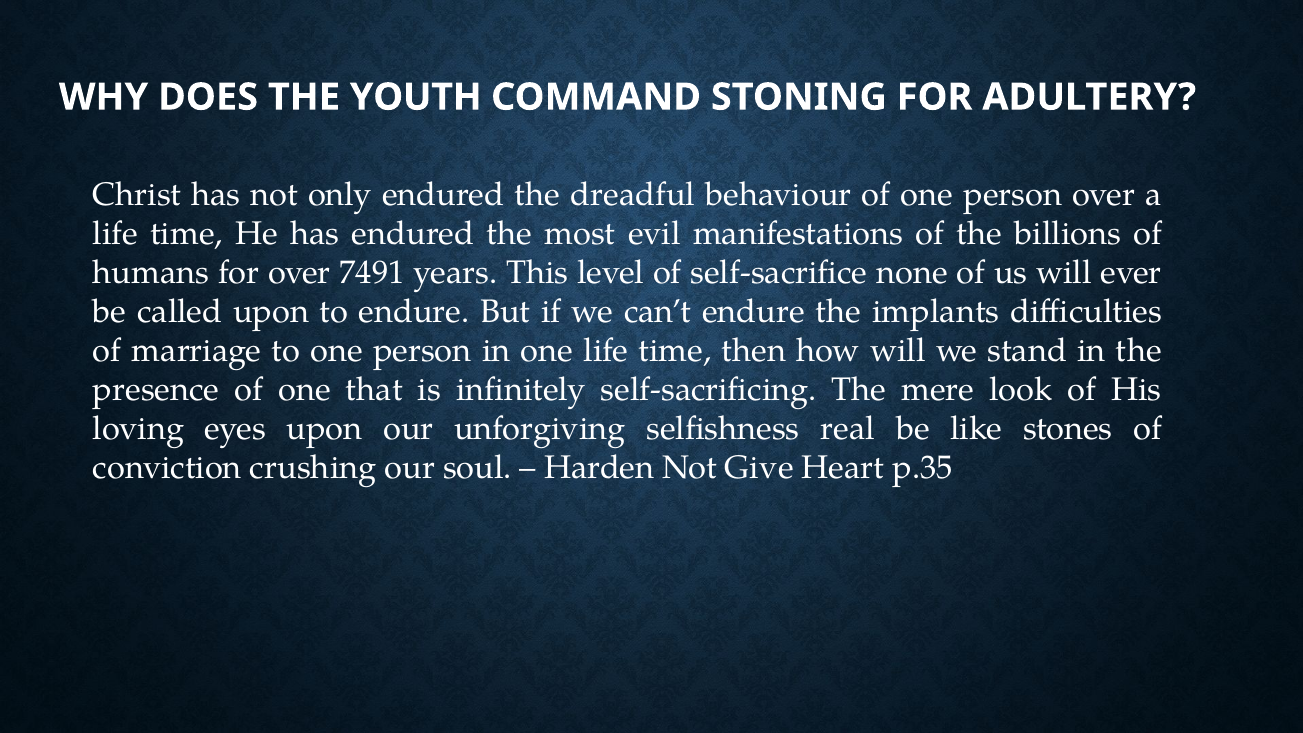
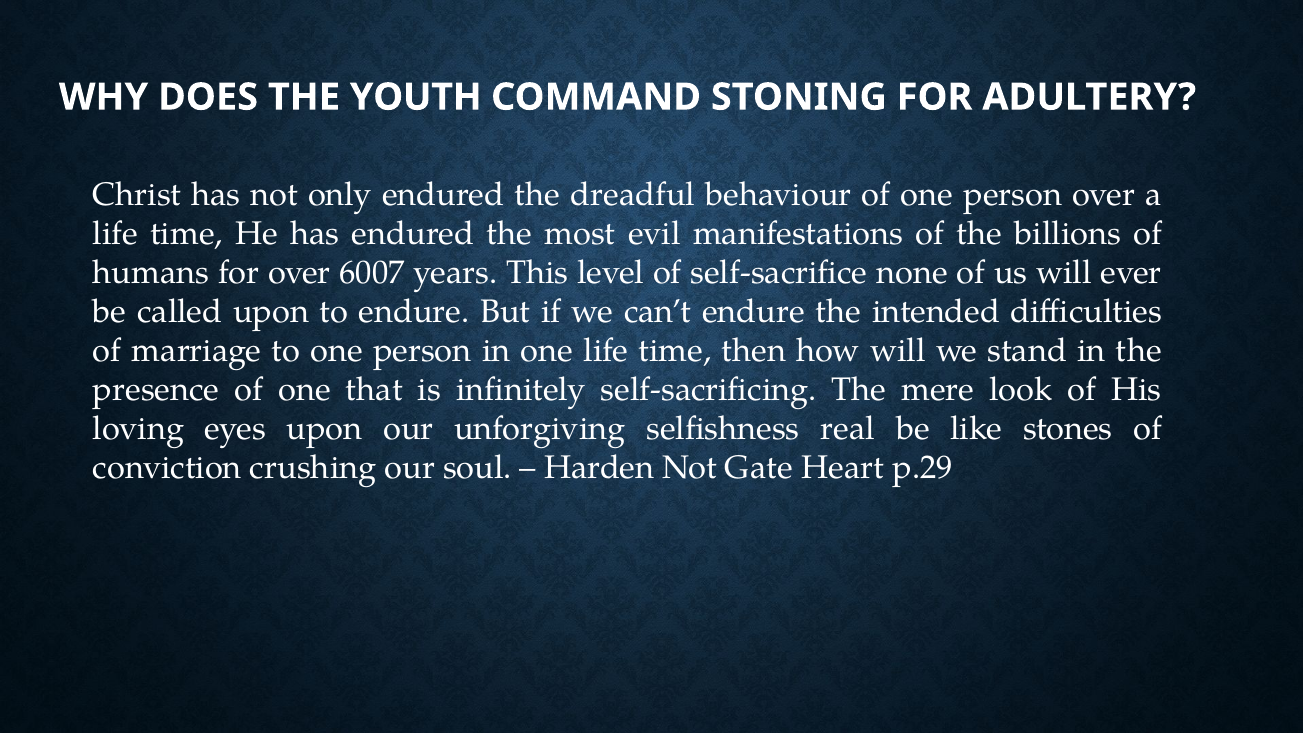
7491: 7491 -> 6007
implants: implants -> intended
Give: Give -> Gate
p.35: p.35 -> p.29
